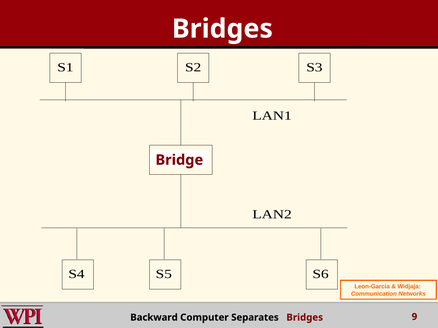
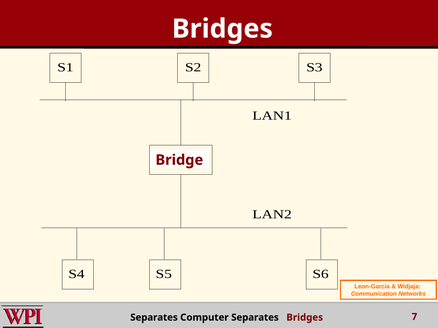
Backward at (154, 318): Backward -> Separates
9: 9 -> 7
